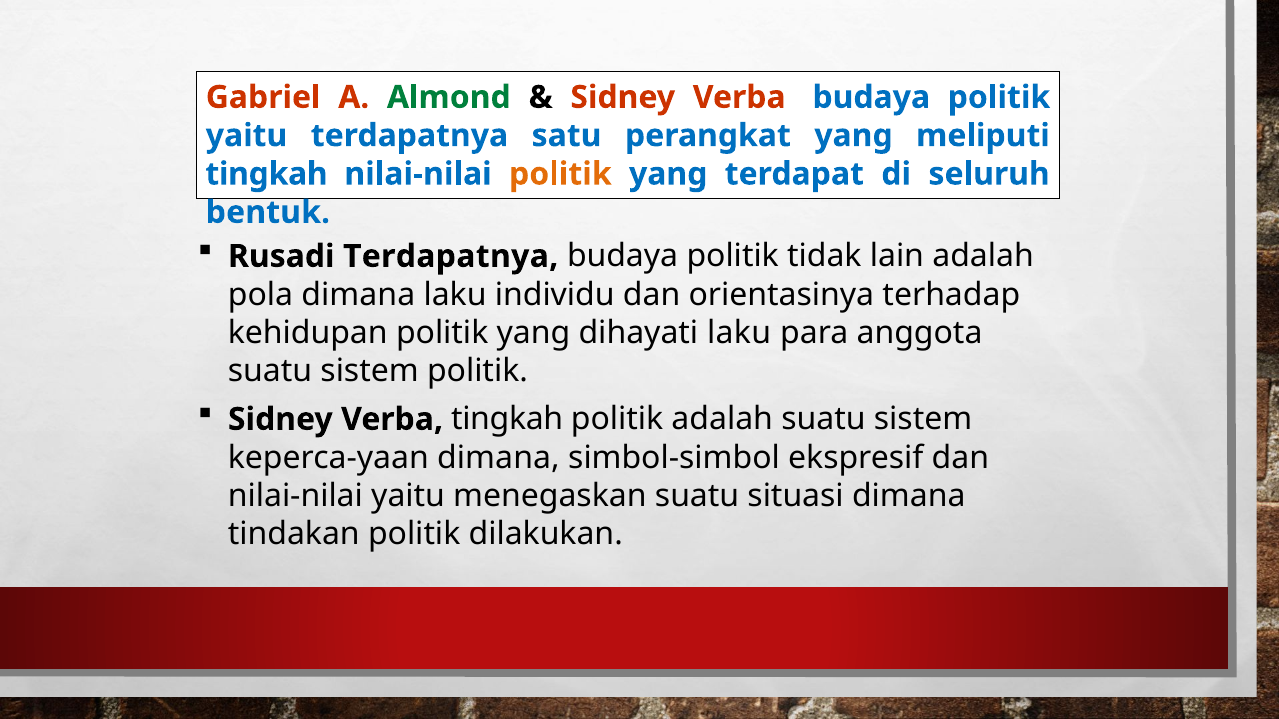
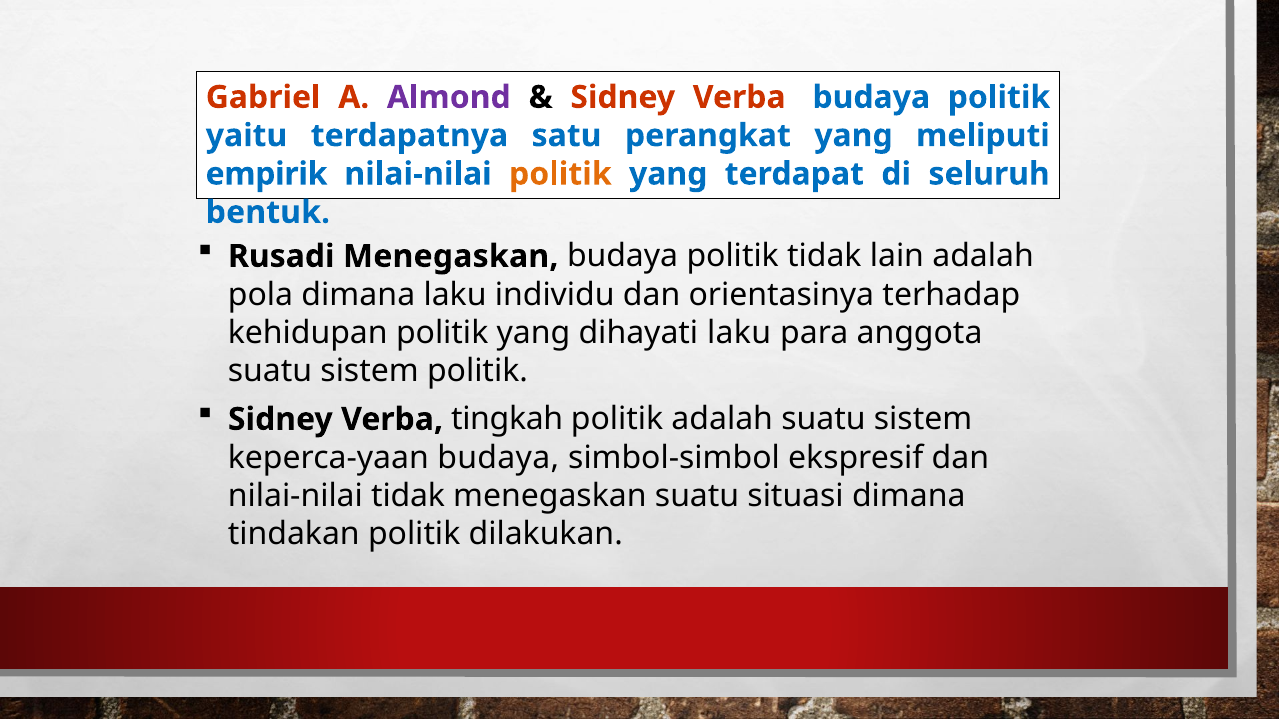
Almond colour: green -> purple
tingkah at (267, 174): tingkah -> empirik
Rusadi Terdapatnya: Terdapatnya -> Menegaskan
keperca-yaan dimana: dimana -> budaya
nilai-nilai yaitu: yaitu -> tidak
